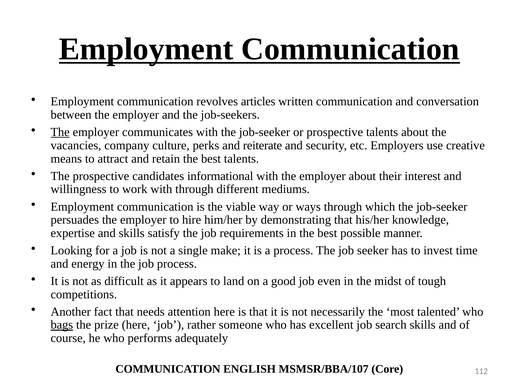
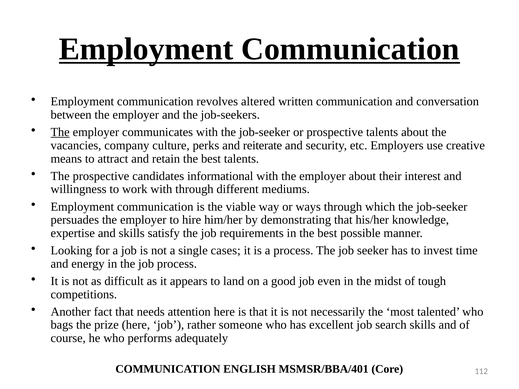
articles: articles -> altered
make: make -> cases
bags underline: present -> none
MSMSR/BBA/107: MSMSR/BBA/107 -> MSMSR/BBA/401
